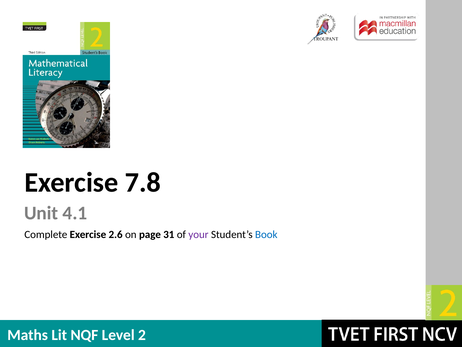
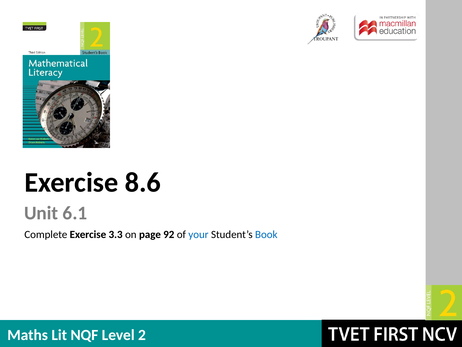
7.8: 7.8 -> 8.6
4.1: 4.1 -> 6.1
2.6: 2.6 -> 3.3
31: 31 -> 92
your colour: purple -> blue
